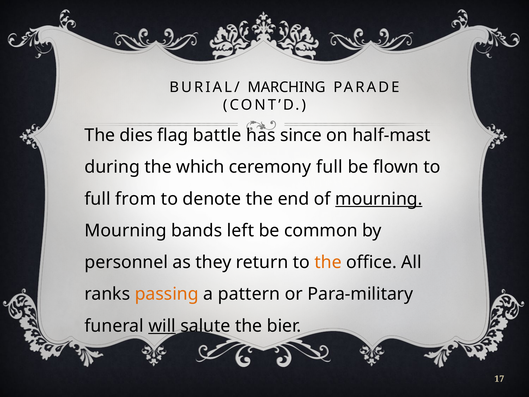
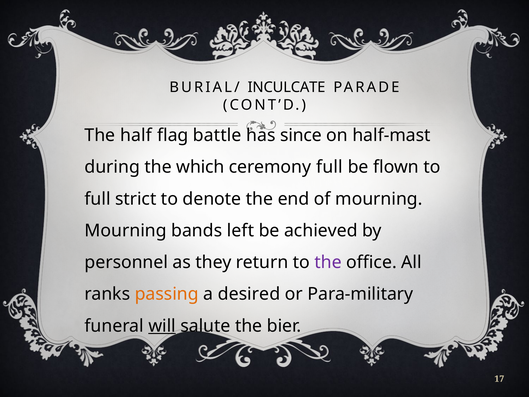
MARCHING: MARCHING -> INCULCATE
dies: dies -> half
from: from -> strict
mourning at (379, 199) underline: present -> none
common: common -> achieved
the at (328, 262) colour: orange -> purple
pattern: pattern -> desired
